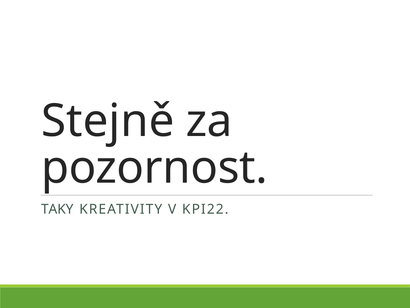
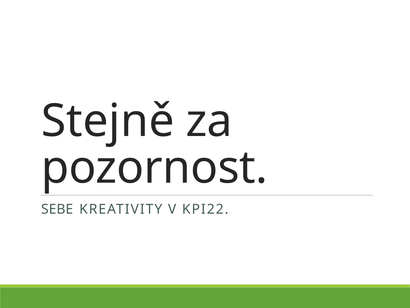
TAKY: TAKY -> SEBE
